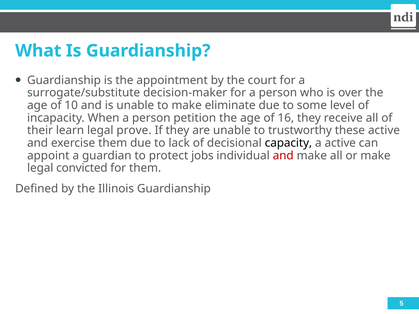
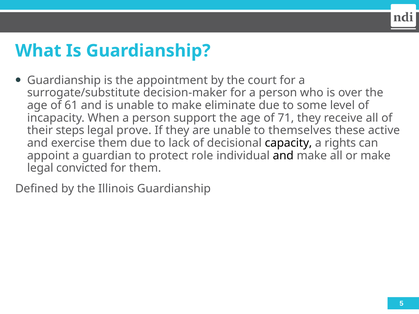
10: 10 -> 61
petition: petition -> support
16: 16 -> 71
learn: learn -> steps
trustworthy: trustworthy -> themselves
a active: active -> rights
jobs: jobs -> role
and at (283, 156) colour: red -> black
